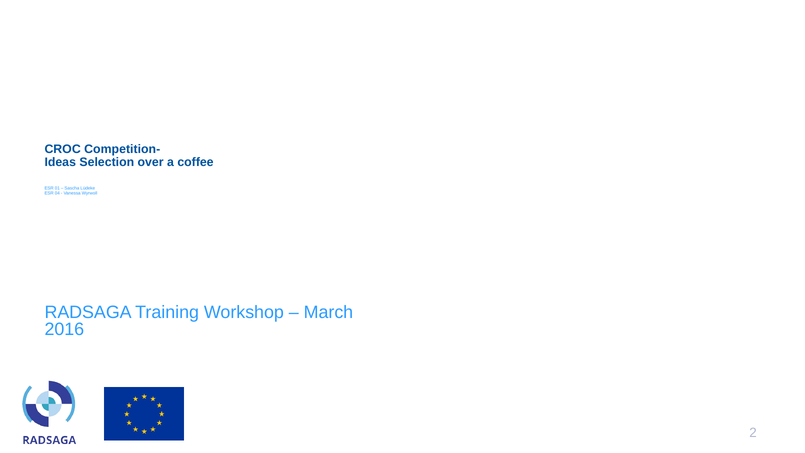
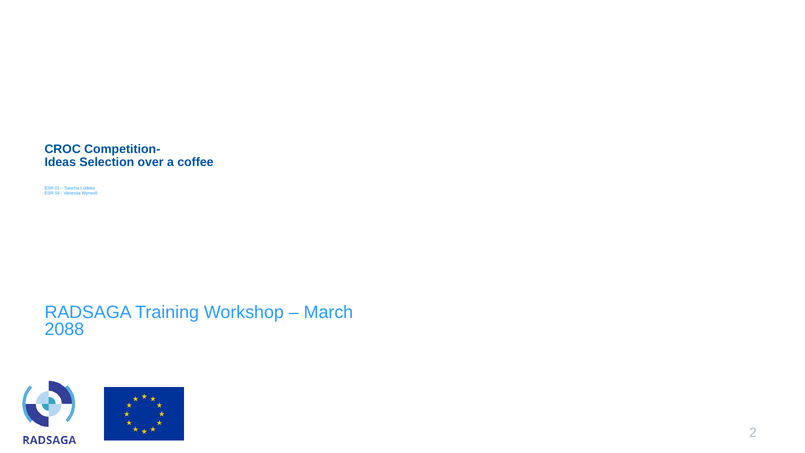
2016: 2016 -> 2088
